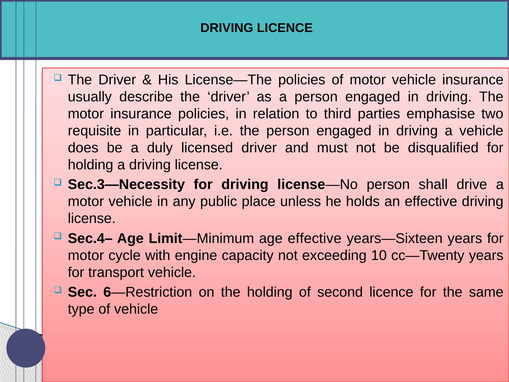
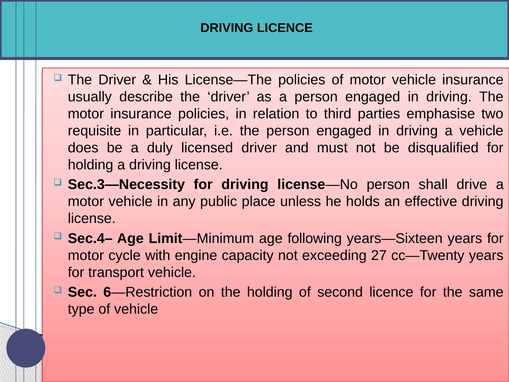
age effective: effective -> following
10: 10 -> 27
